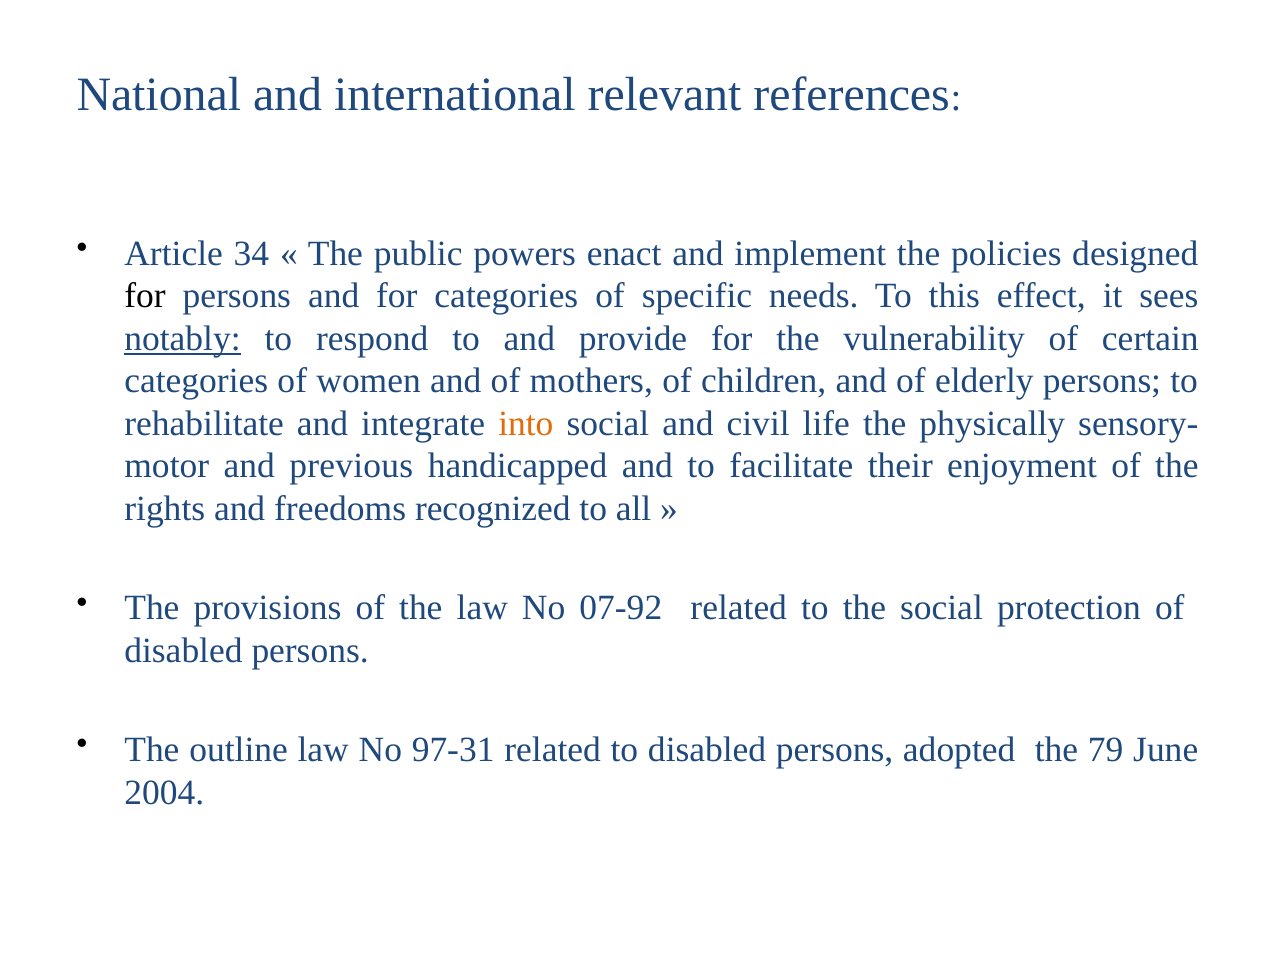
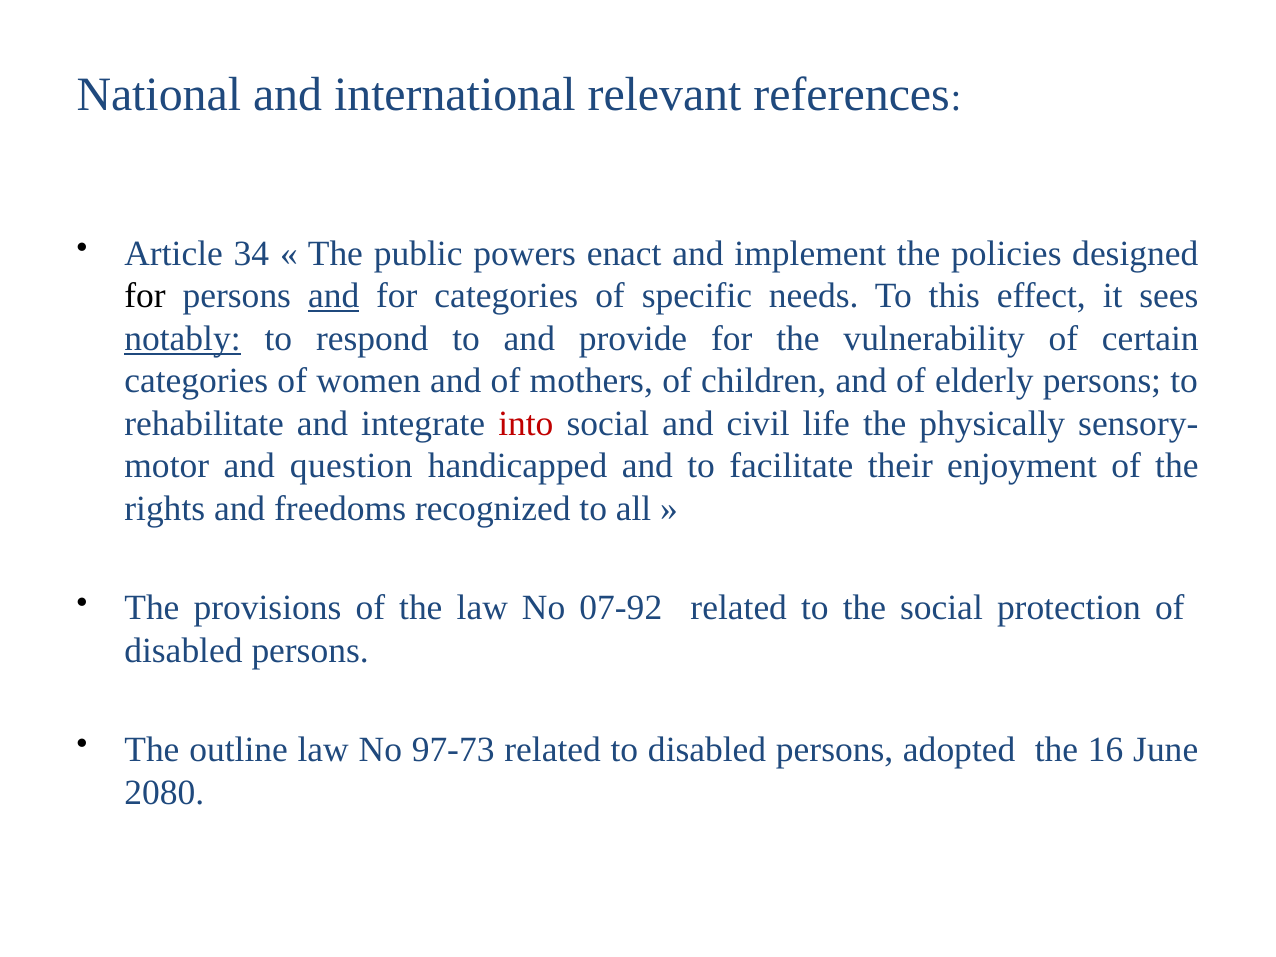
and at (334, 296) underline: none -> present
into colour: orange -> red
previous: previous -> question
97-31: 97-31 -> 97-73
79: 79 -> 16
2004: 2004 -> 2080
